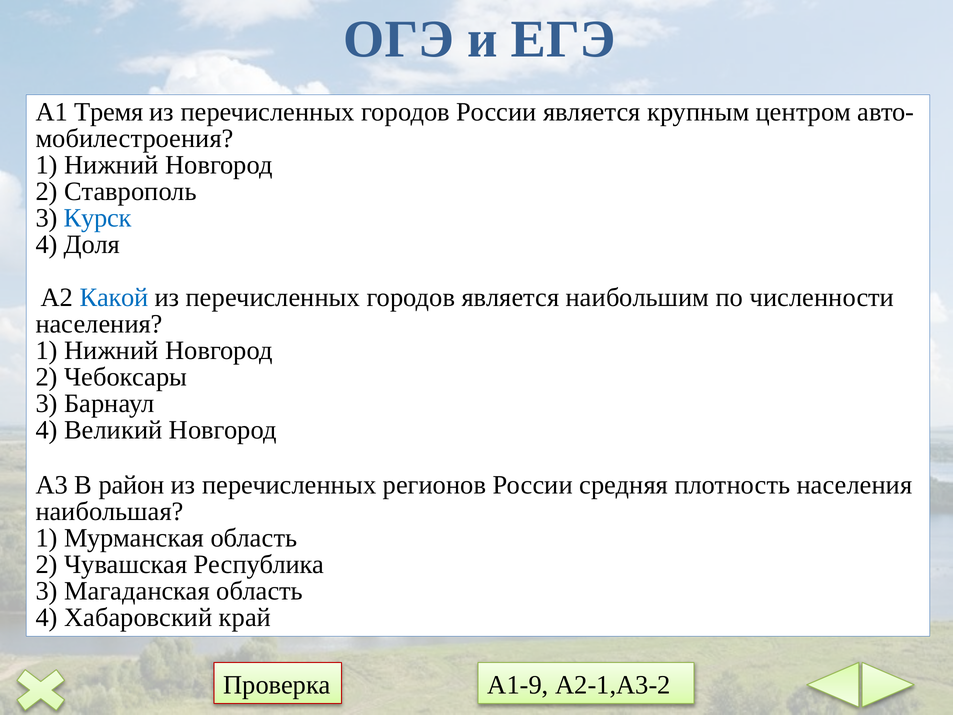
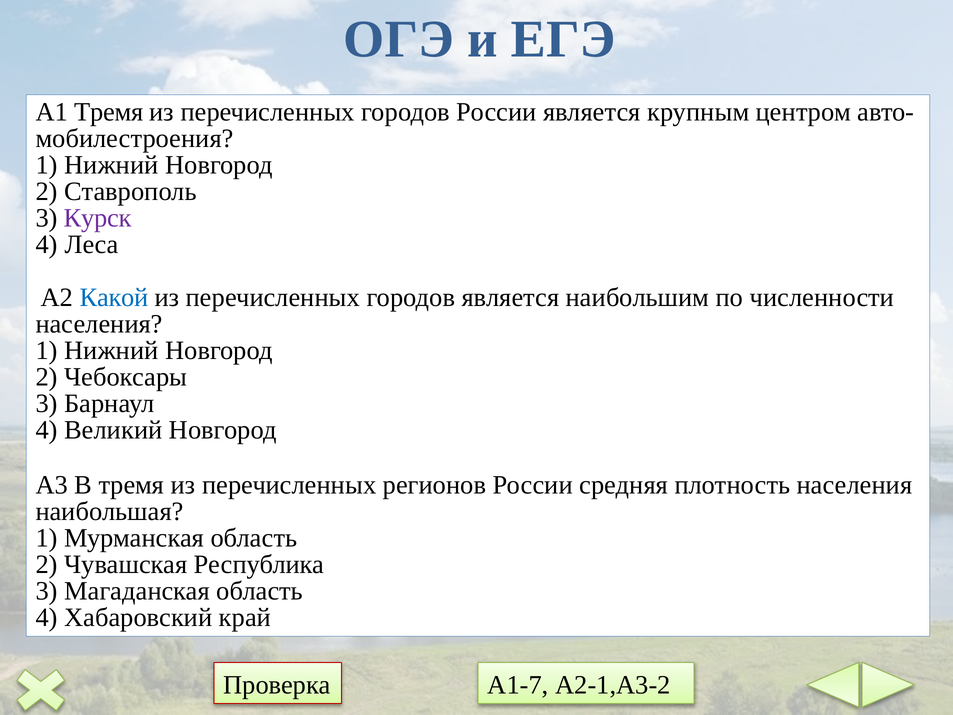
Курск colour: blue -> purple
Доля: Доля -> Леса
В район: район -> тремя
А1-9: А1-9 -> А1-7
